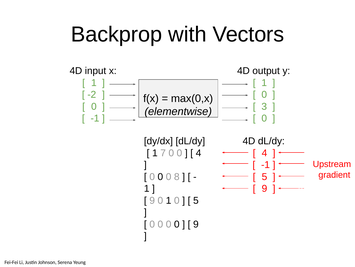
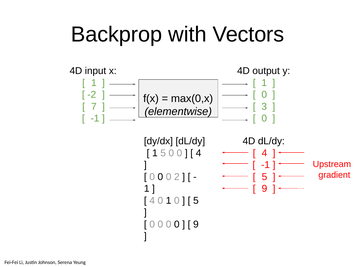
0 at (94, 106): 0 -> 7
1 7: 7 -> 5
8: 8 -> 2
9 at (152, 200): 9 -> 4
